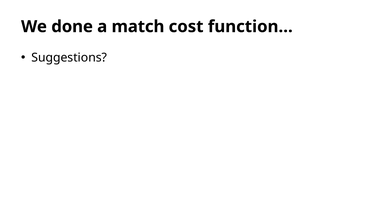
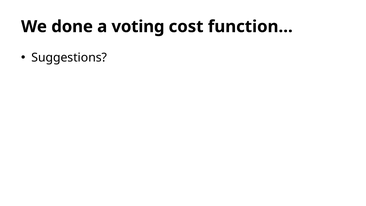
match: match -> voting
